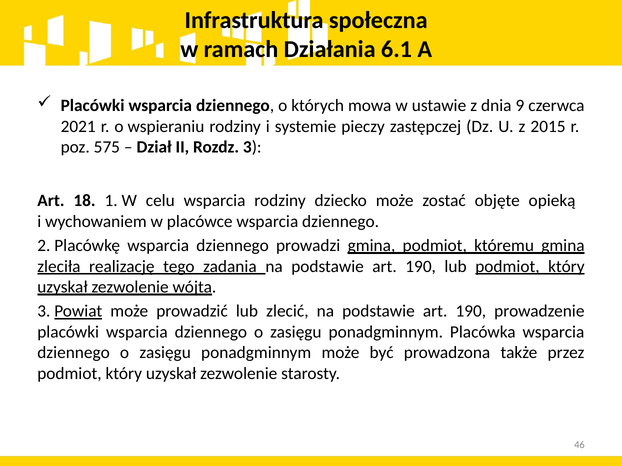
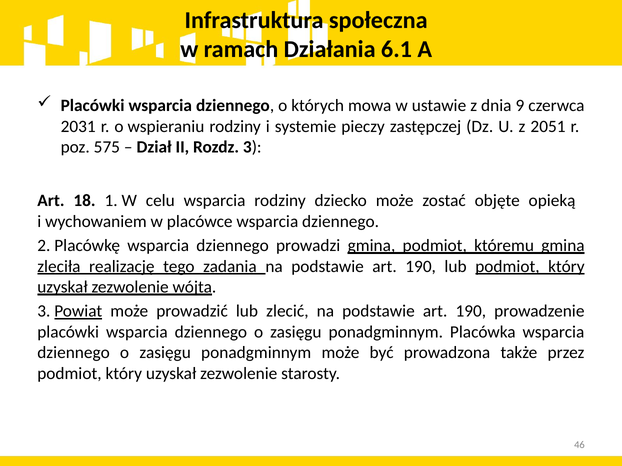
2021: 2021 -> 2031
2015: 2015 -> 2051
